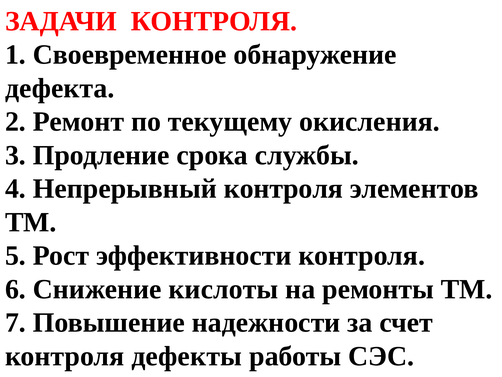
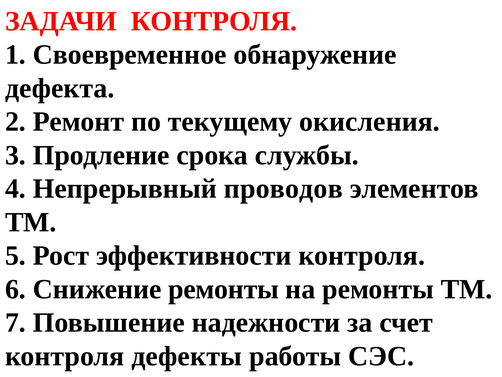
Непрерывный контроля: контроля -> проводов
Снижение кислоты: кислоты -> ремонты
